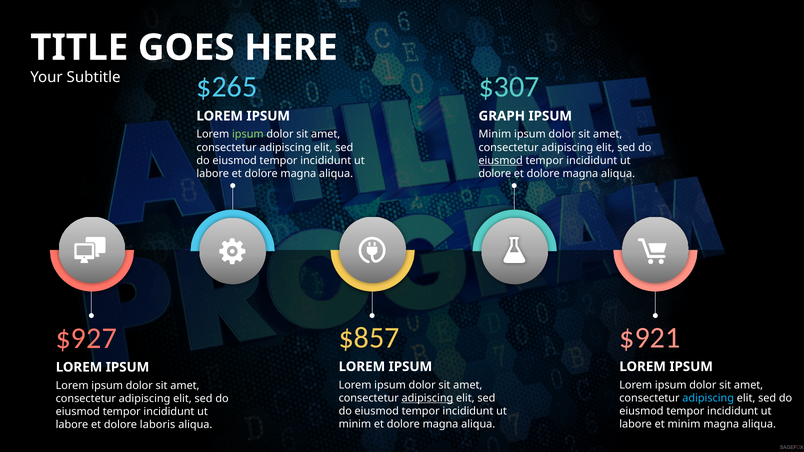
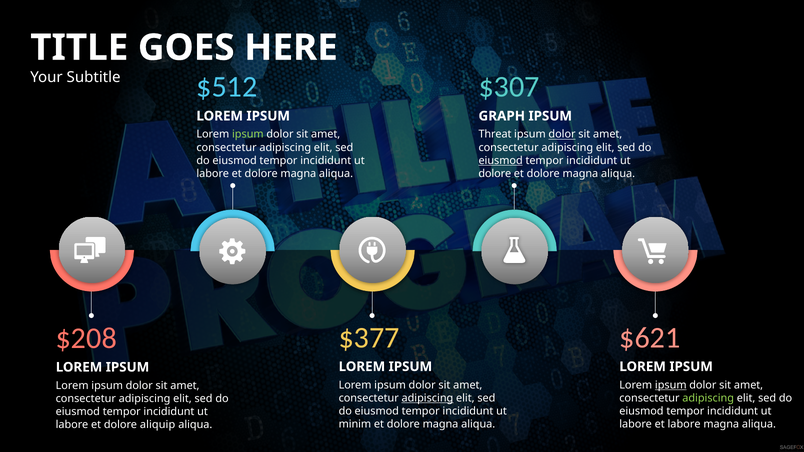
$265: $265 -> $512
Minim at (495, 134): Minim -> Threat
dolor at (562, 134) underline: none -> present
$857: $857 -> $377
$921: $921 -> $621
$927: $927 -> $208
ipsum at (671, 385) underline: none -> present
adipiscing at (708, 398) colour: light blue -> light green
et minim: minim -> labore
laboris: laboris -> aliquip
